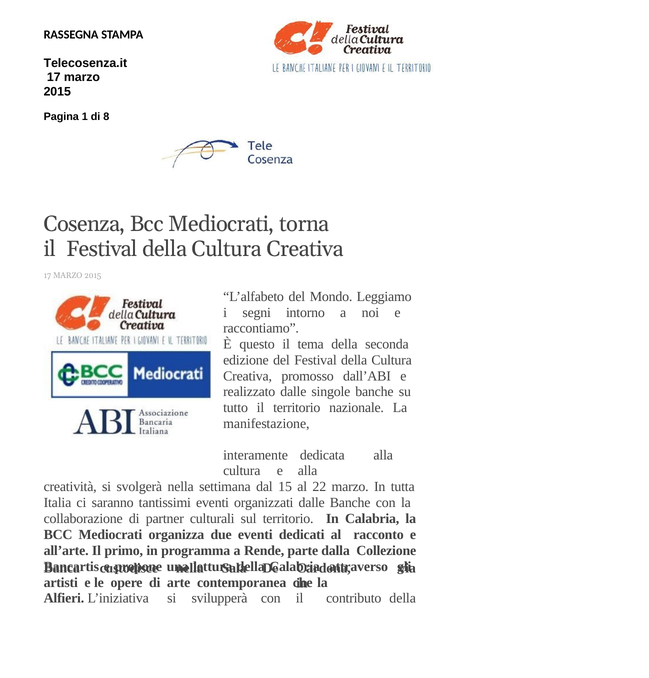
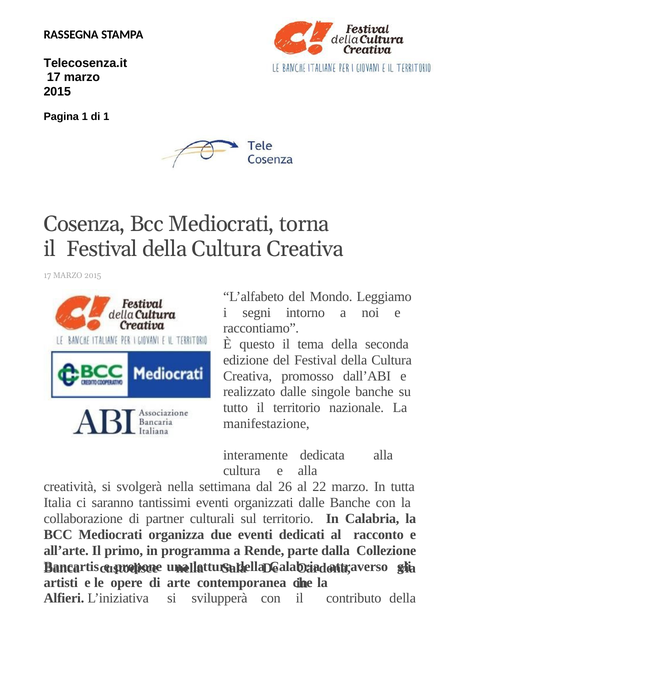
di 8: 8 -> 1
15: 15 -> 26
